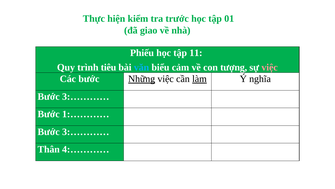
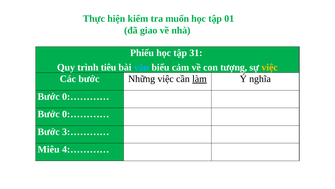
trước: trước -> muốn
11: 11 -> 31
việc at (270, 67) colour: pink -> yellow
Những underline: present -> none
3:………… at (86, 96): 3:………… -> 0:…………
1:………… at (86, 114): 1:………… -> 0:…………
Thân: Thân -> Miêu
